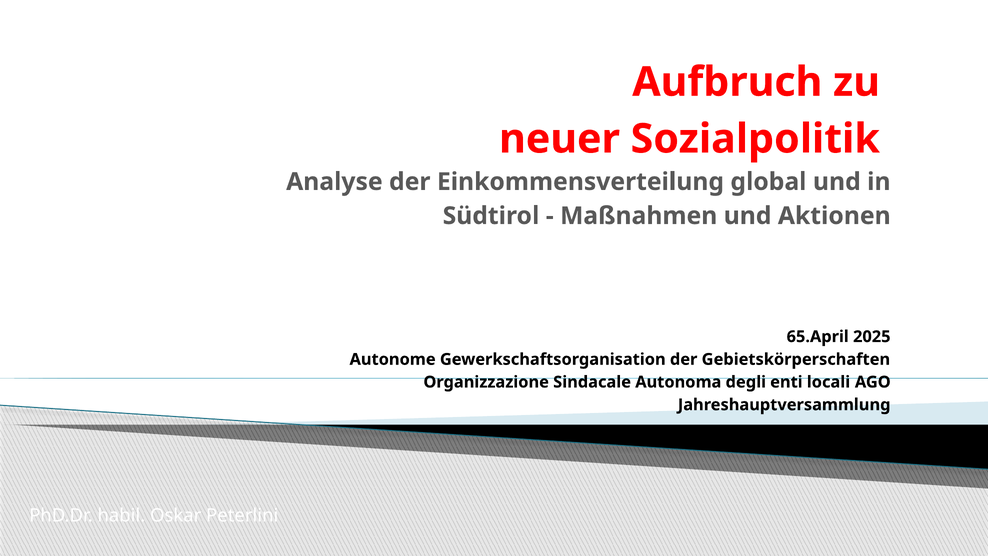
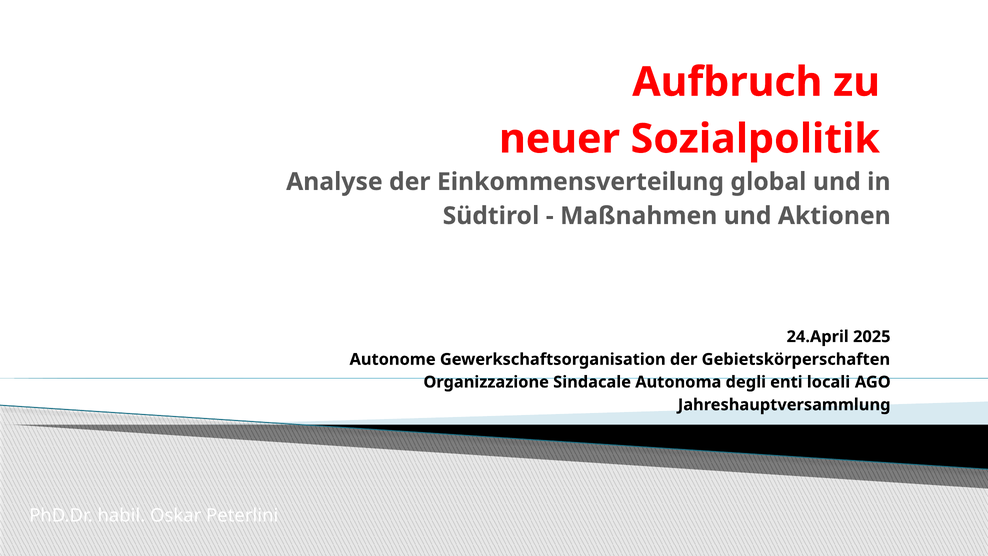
65.April: 65.April -> 24.April
